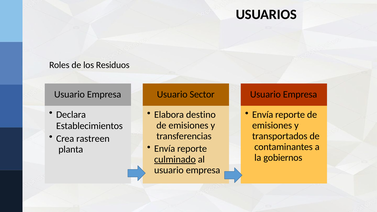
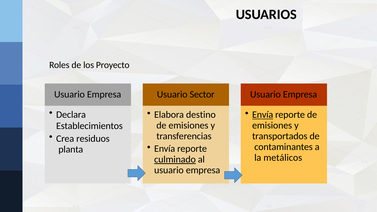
Residuos: Residuos -> Proyecto
Envía at (263, 115) underline: none -> present
rastreen: rastreen -> residuos
gobiernos: gobiernos -> metálicos
